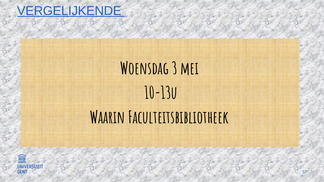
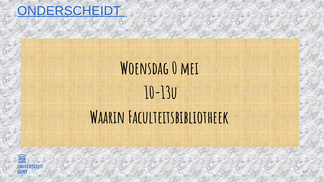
VERGELIJKENDE: VERGELIJKENDE -> ONDERSCHEIDT
3: 3 -> 0
